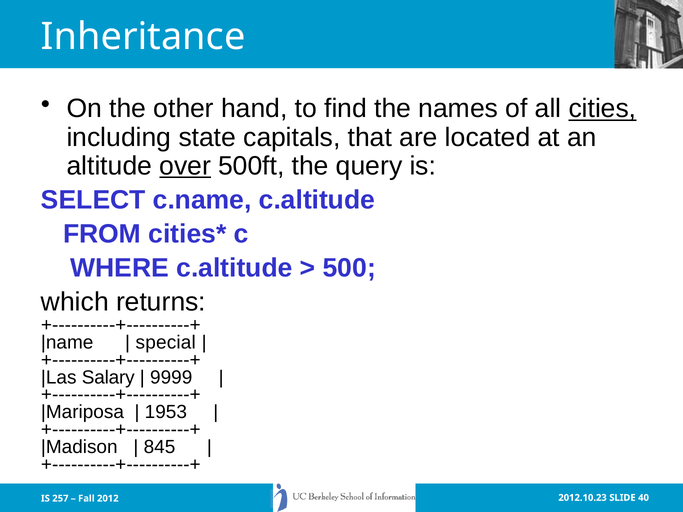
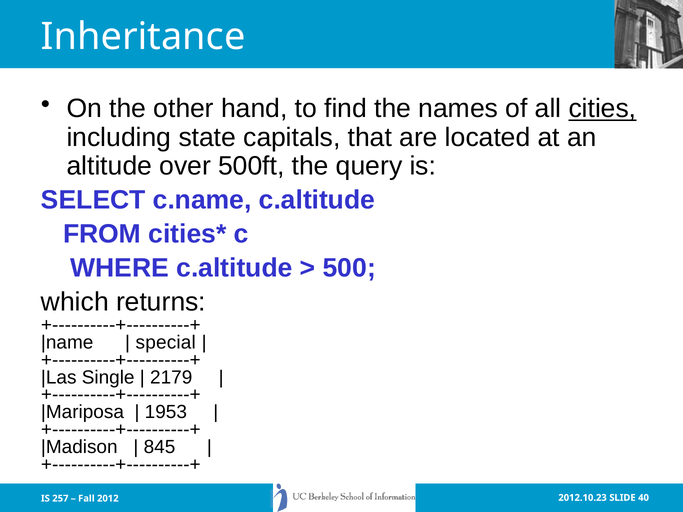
over underline: present -> none
Salary: Salary -> Single
9999: 9999 -> 2179
